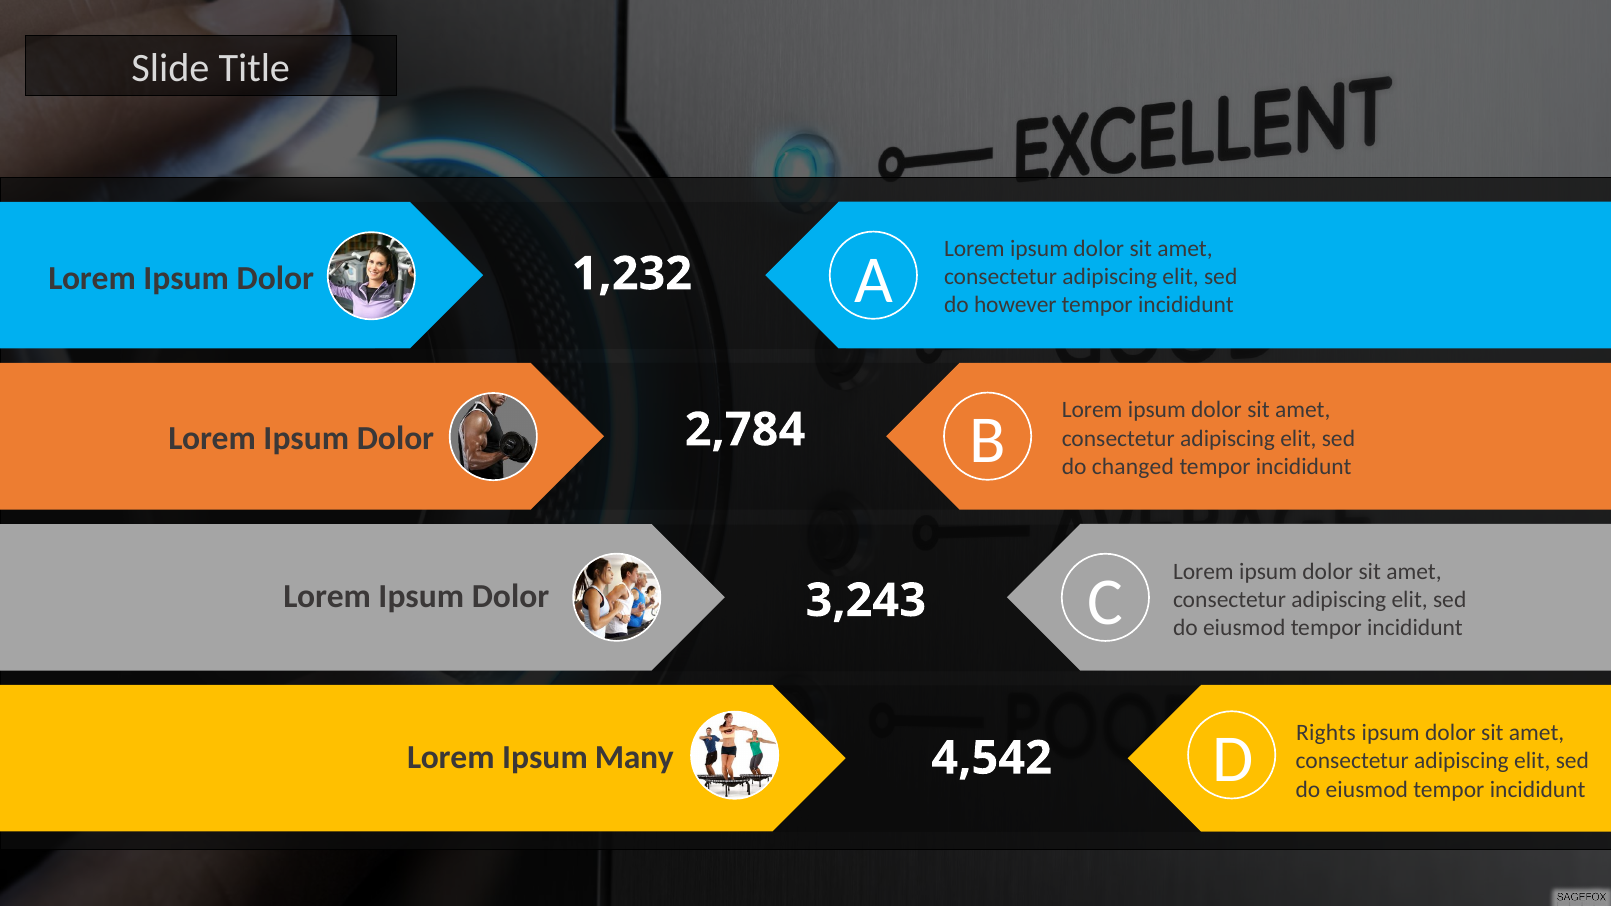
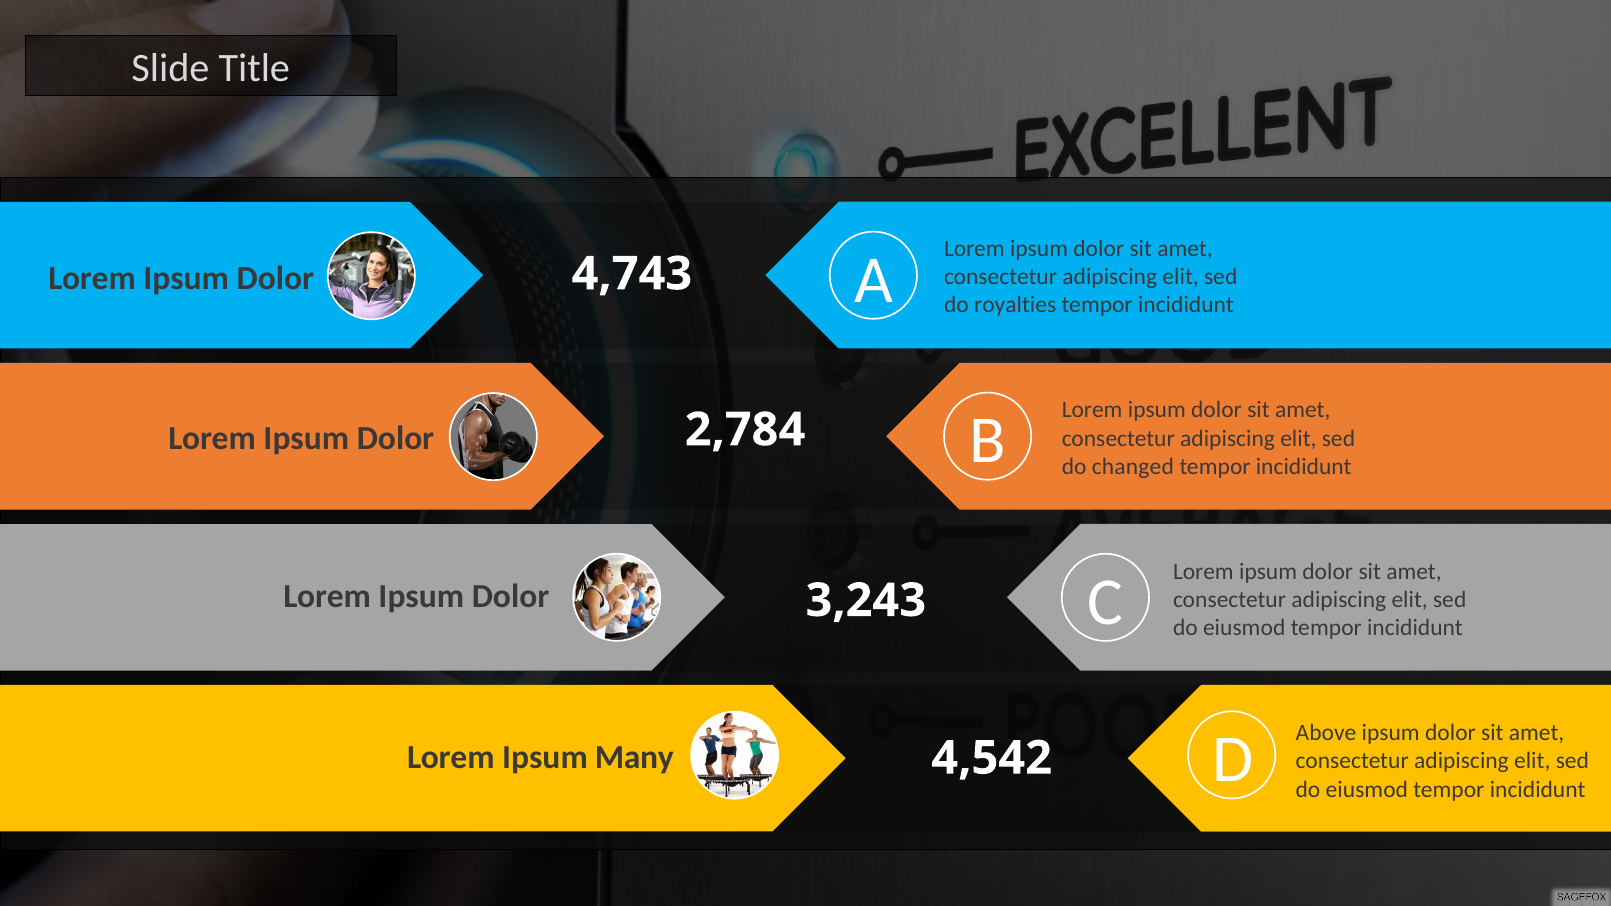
1,232: 1,232 -> 4,743
however: however -> royalties
Rights: Rights -> Above
